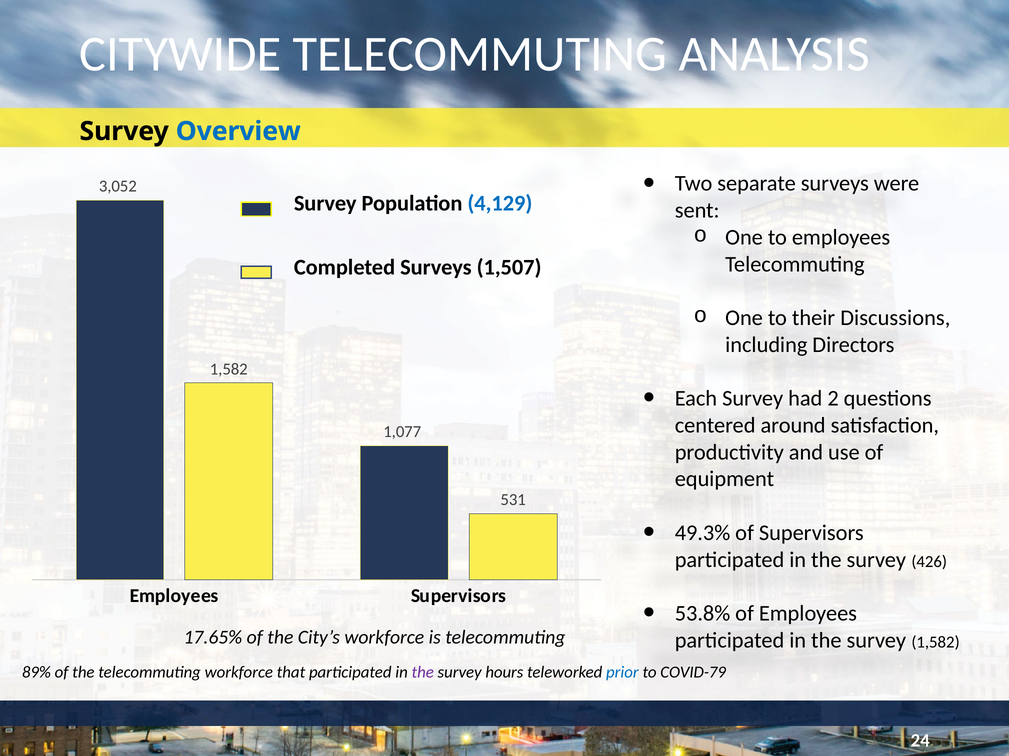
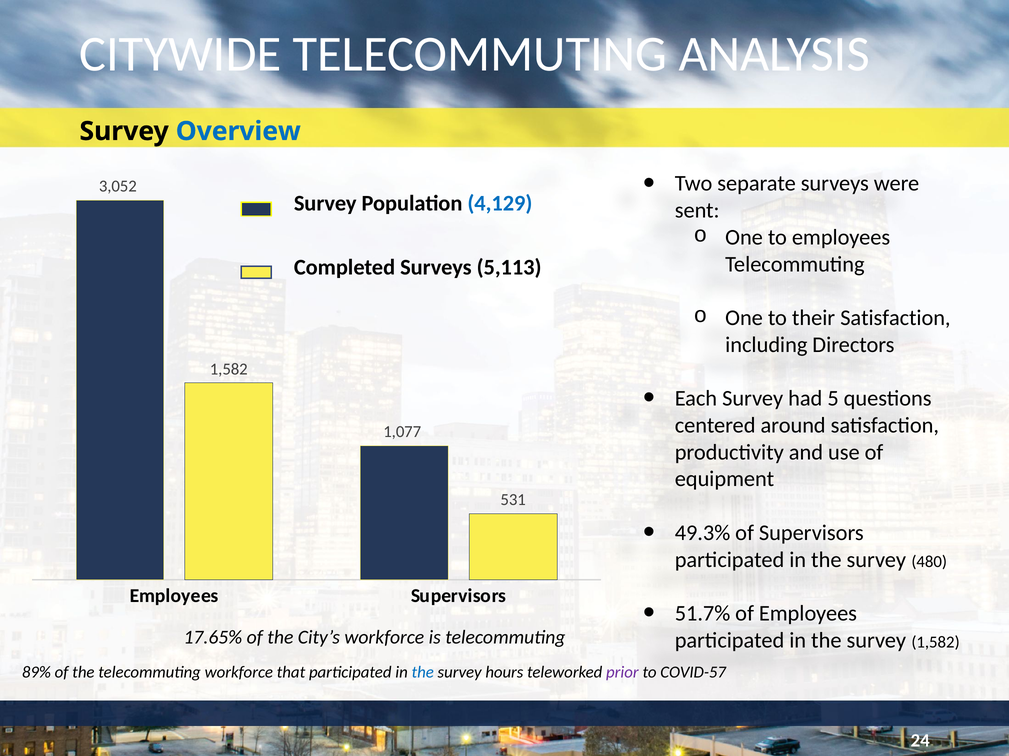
1,507: 1,507 -> 5,113
their Discussions: Discussions -> Satisfaction
2: 2 -> 5
426: 426 -> 480
53.8%: 53.8% -> 51.7%
the at (423, 673) colour: purple -> blue
prior colour: blue -> purple
COVID-79: COVID-79 -> COVID-57
